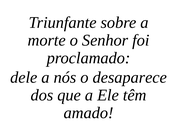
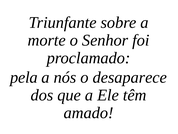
dele: dele -> pela
